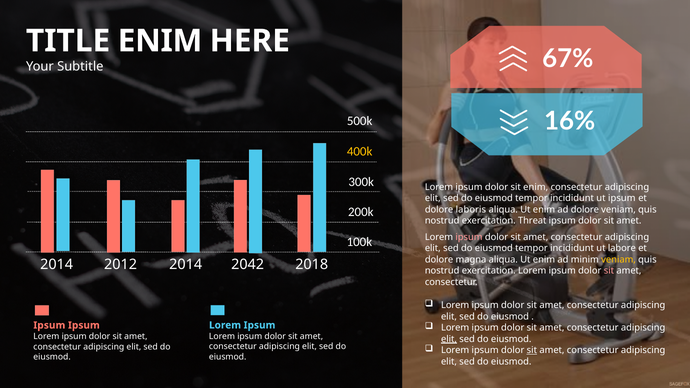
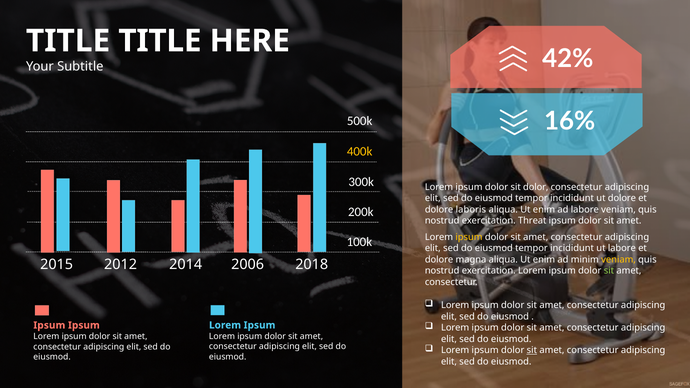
ENIM at (160, 41): ENIM -> TITLE
67%: 67% -> 42%
sit enim: enim -> dolor
ut ipsum: ipsum -> dolore
ad dolore: dolore -> labore
ipsum at (469, 237) colour: pink -> yellow
2014 at (57, 264): 2014 -> 2015
2042: 2042 -> 2006
sit at (609, 271) colour: pink -> light green
elit at (449, 339) underline: present -> none
